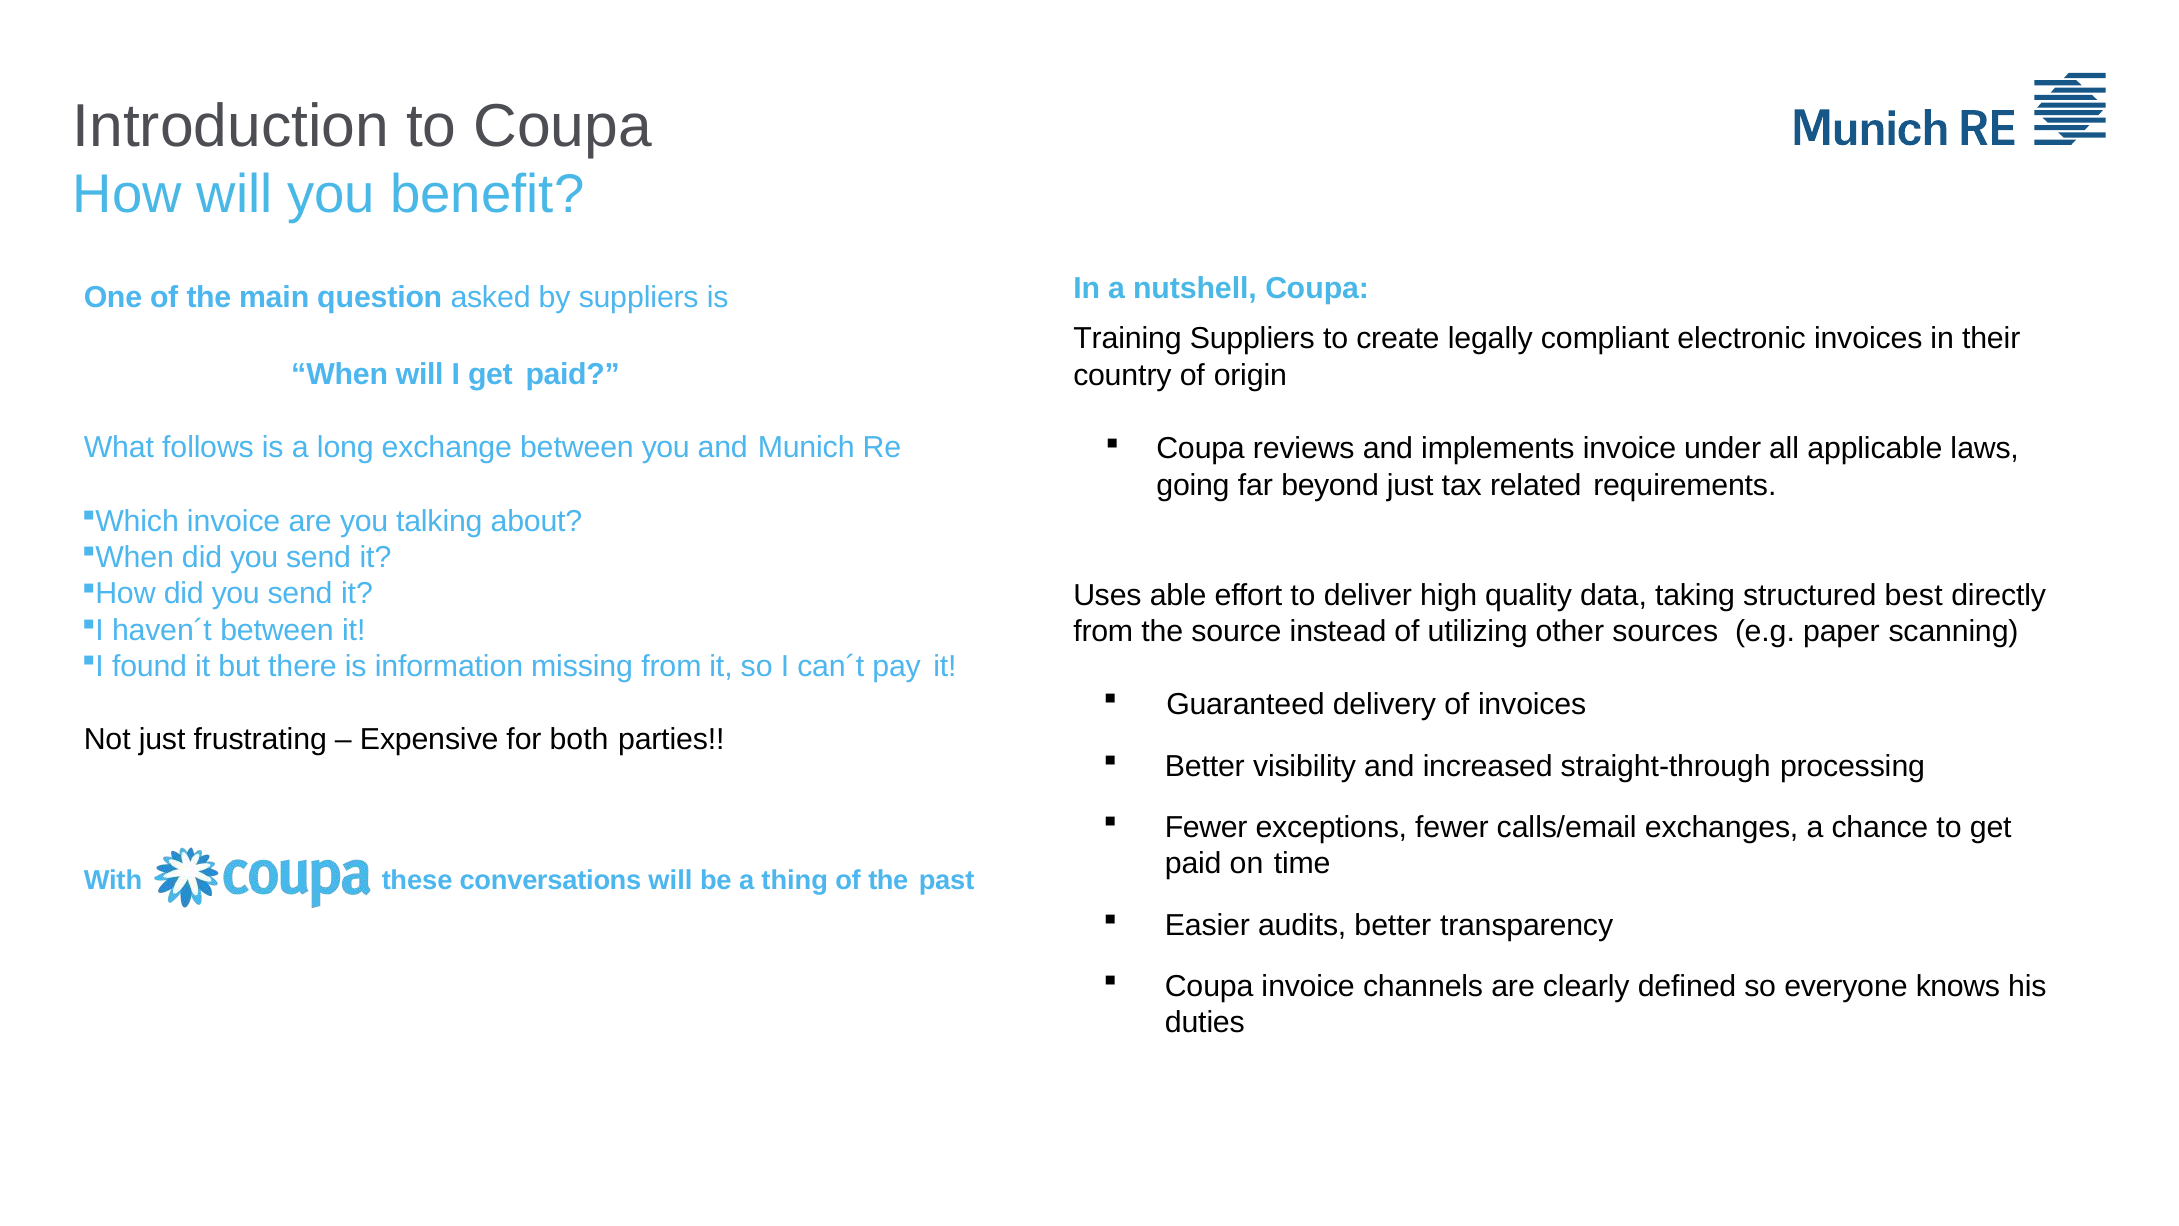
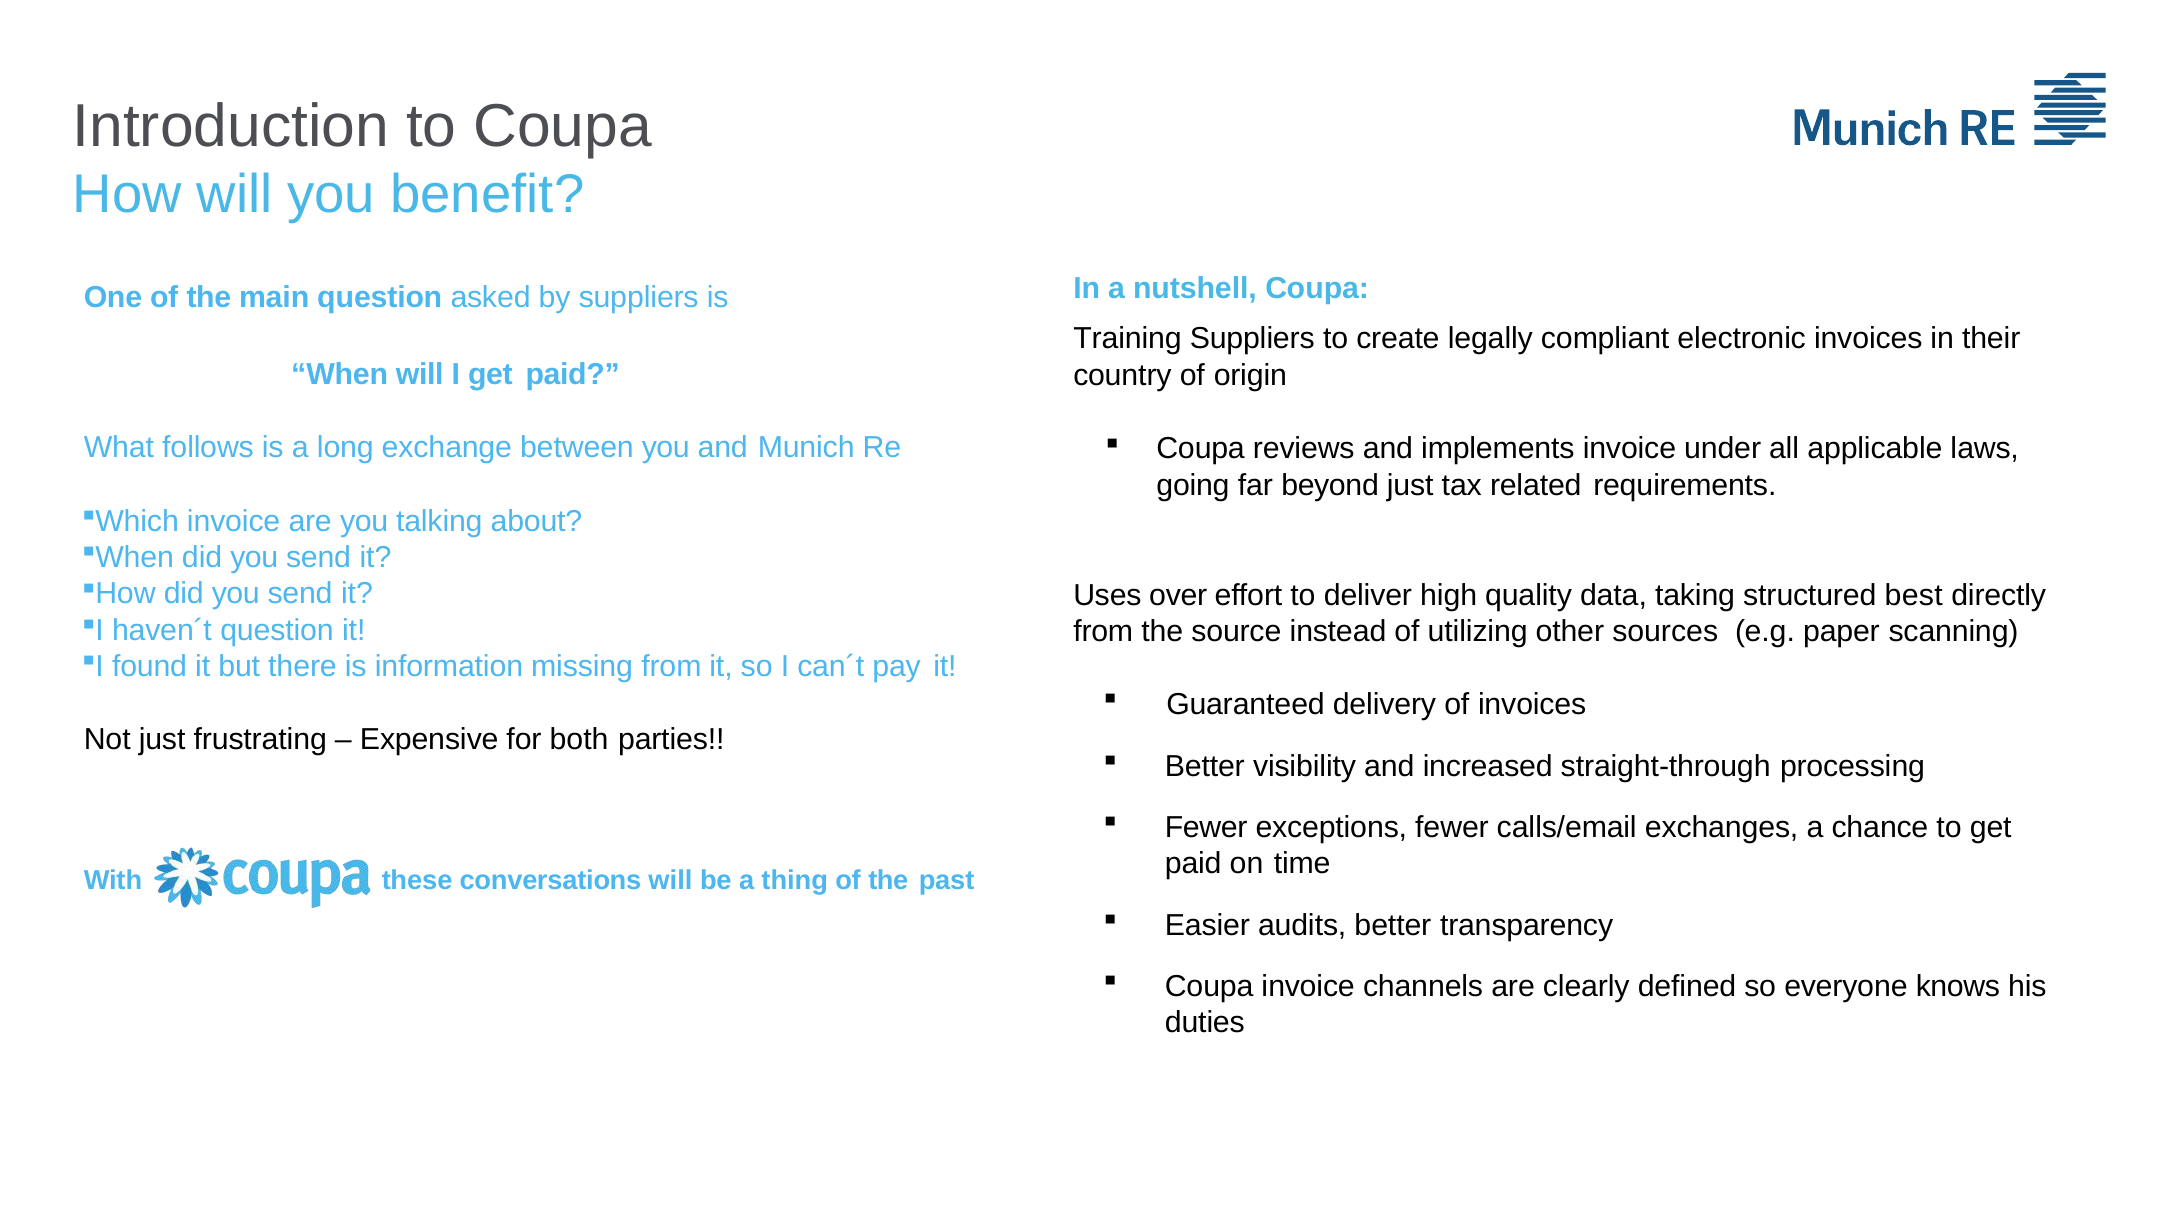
able: able -> over
haven´t between: between -> question
